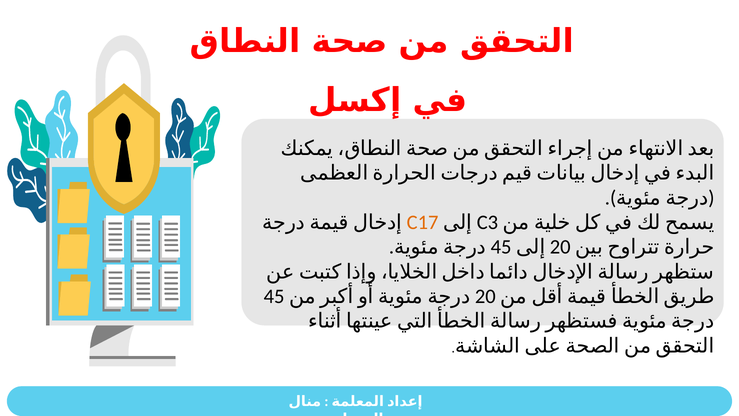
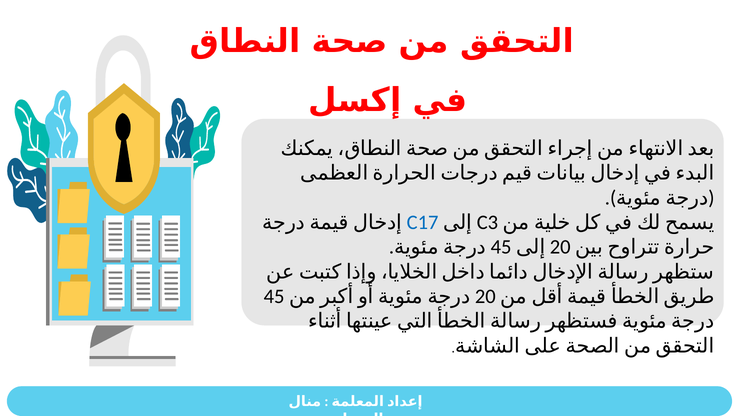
C17 colour: orange -> blue
